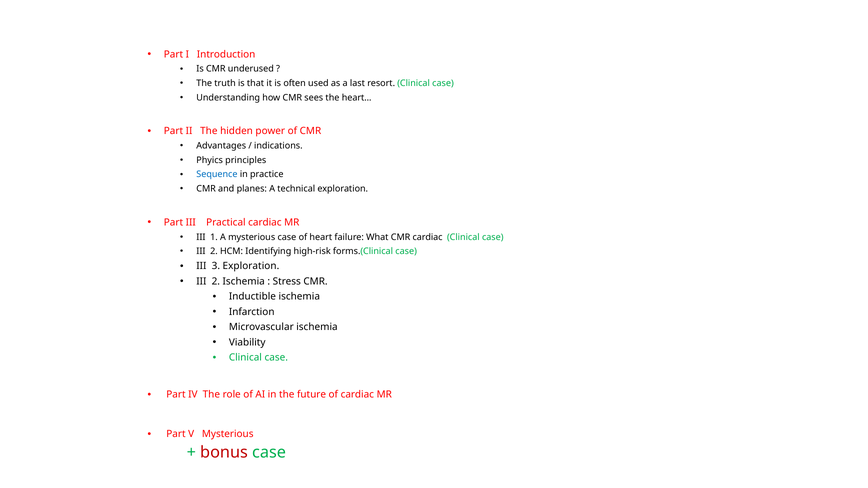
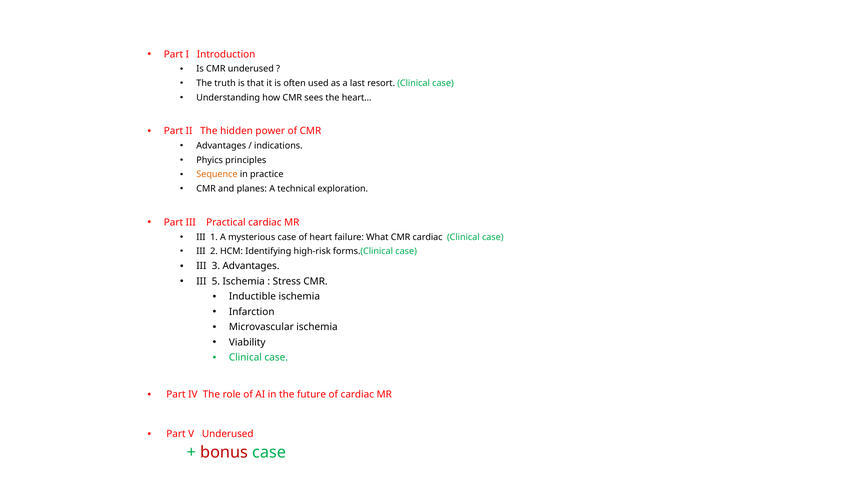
Sequence colour: blue -> orange
3 Exploration: Exploration -> Advantages
2 at (216, 282): 2 -> 5
V Mysterious: Mysterious -> Underused
